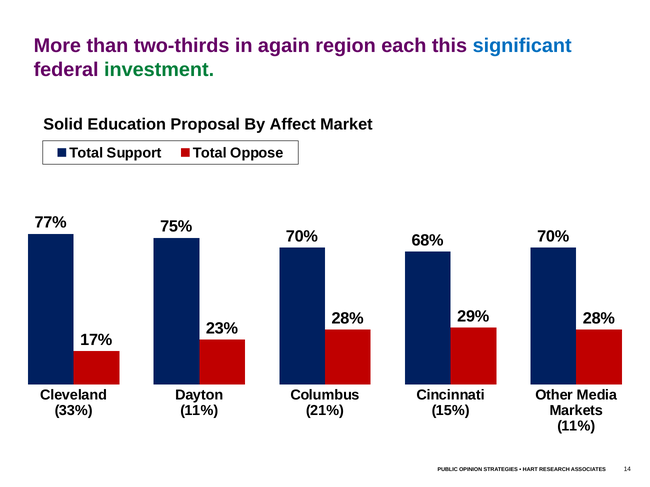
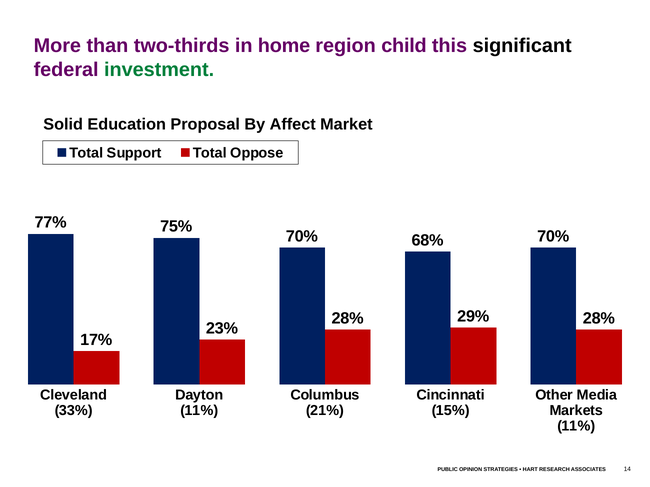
again: again -> home
each: each -> child
significant colour: blue -> black
